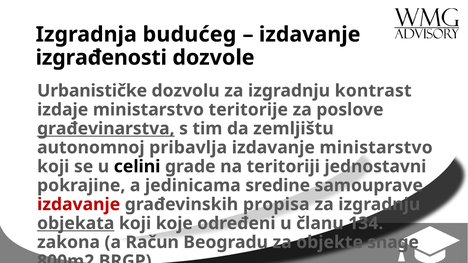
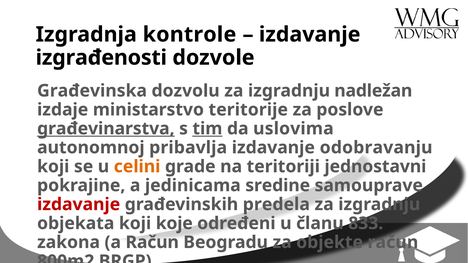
budućeg: budućeg -> kontrole
Urbanističke: Urbanističke -> Građevinska
kontrast: kontrast -> nadležan
tim underline: none -> present
zemljištu: zemljištu -> uslovima
izdavanje ministarstvo: ministarstvo -> odobravanju
celini colour: black -> orange
propisa: propisa -> predela
objekata underline: present -> none
134: 134 -> 833
objekte snage: snage -> račun
